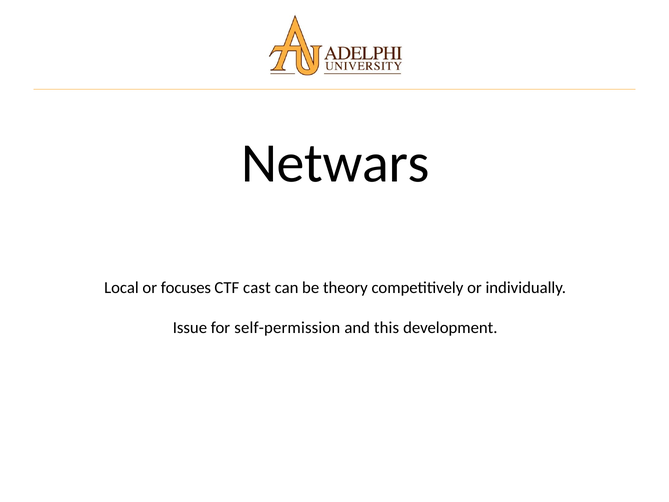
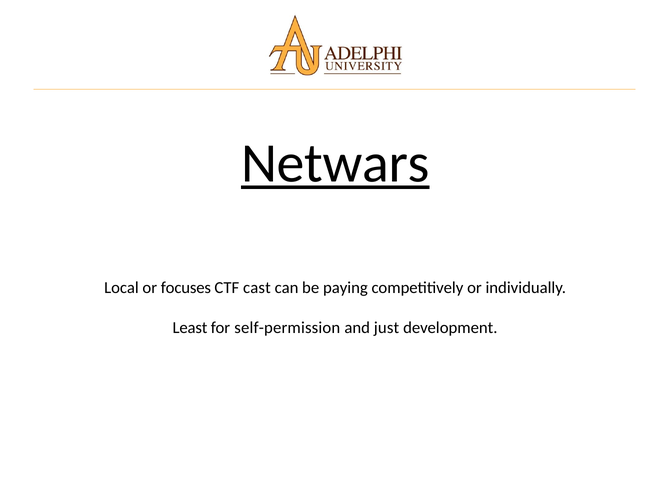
Netwars underline: none -> present
theory: theory -> paying
Issue: Issue -> Least
this: this -> just
